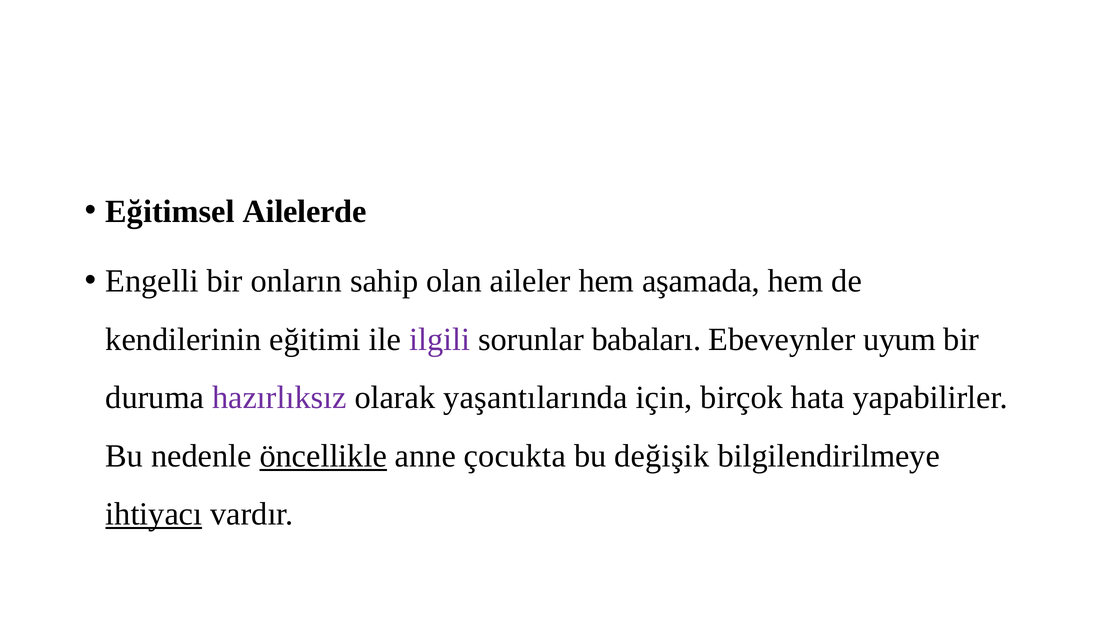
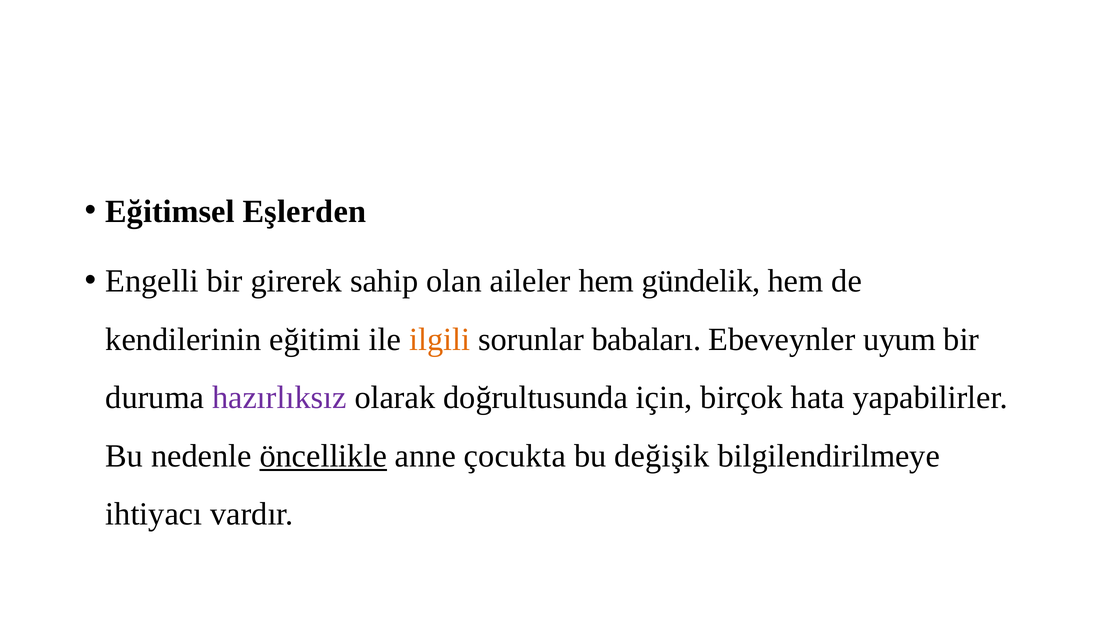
Ailelerde: Ailelerde -> Eşlerden
onların: onların -> girerek
aşamada: aşamada -> gündelik
ilgili colour: purple -> orange
yaşantılarında: yaşantılarında -> doğrultusunda
ihtiyacı underline: present -> none
